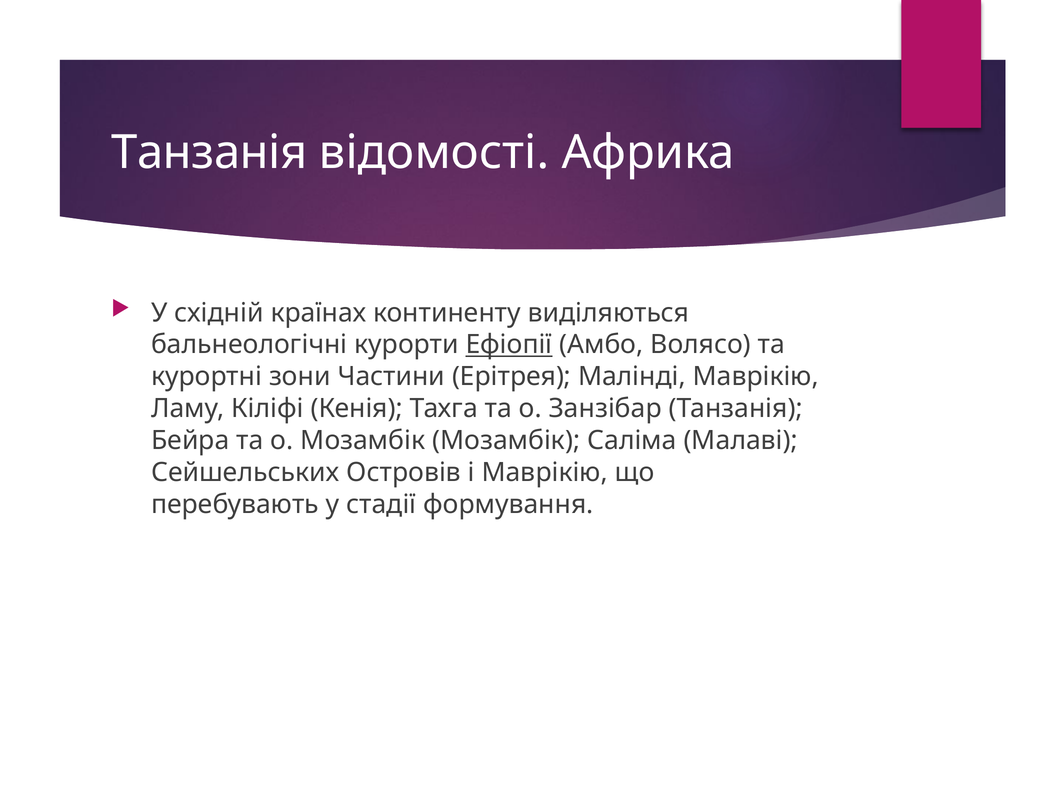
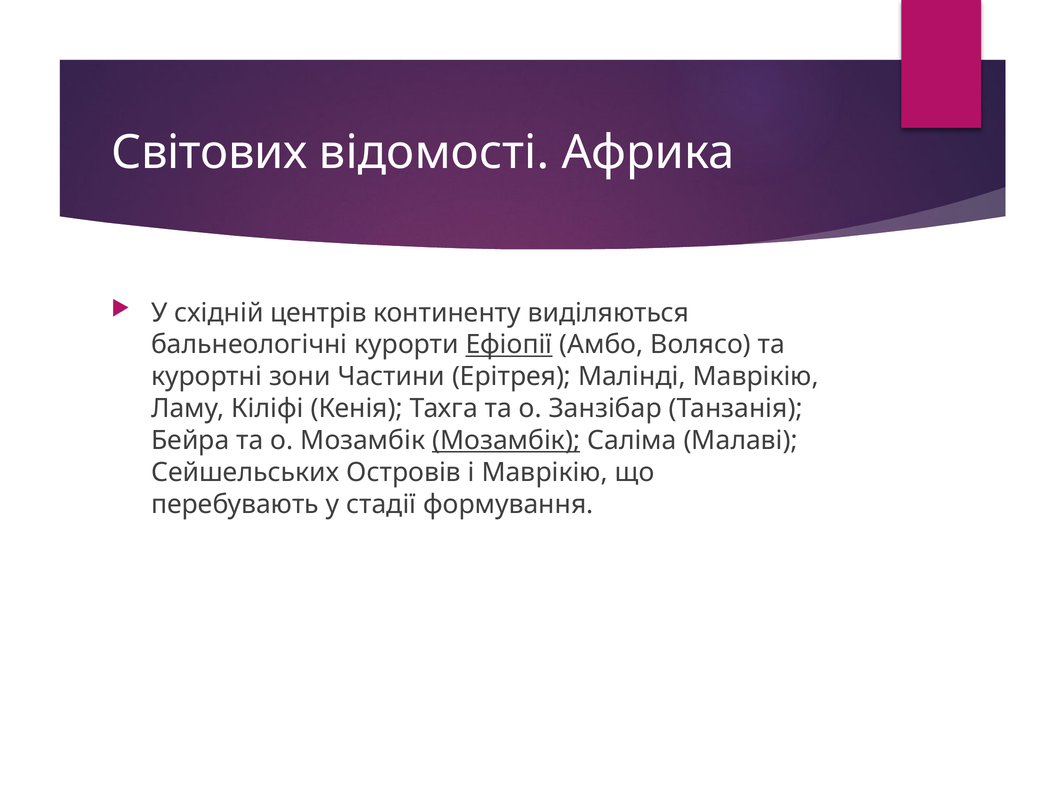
Танзанія at (209, 152): Танзанія -> Світових
країнах: країнах -> центрів
Мозамбік at (506, 440) underline: none -> present
